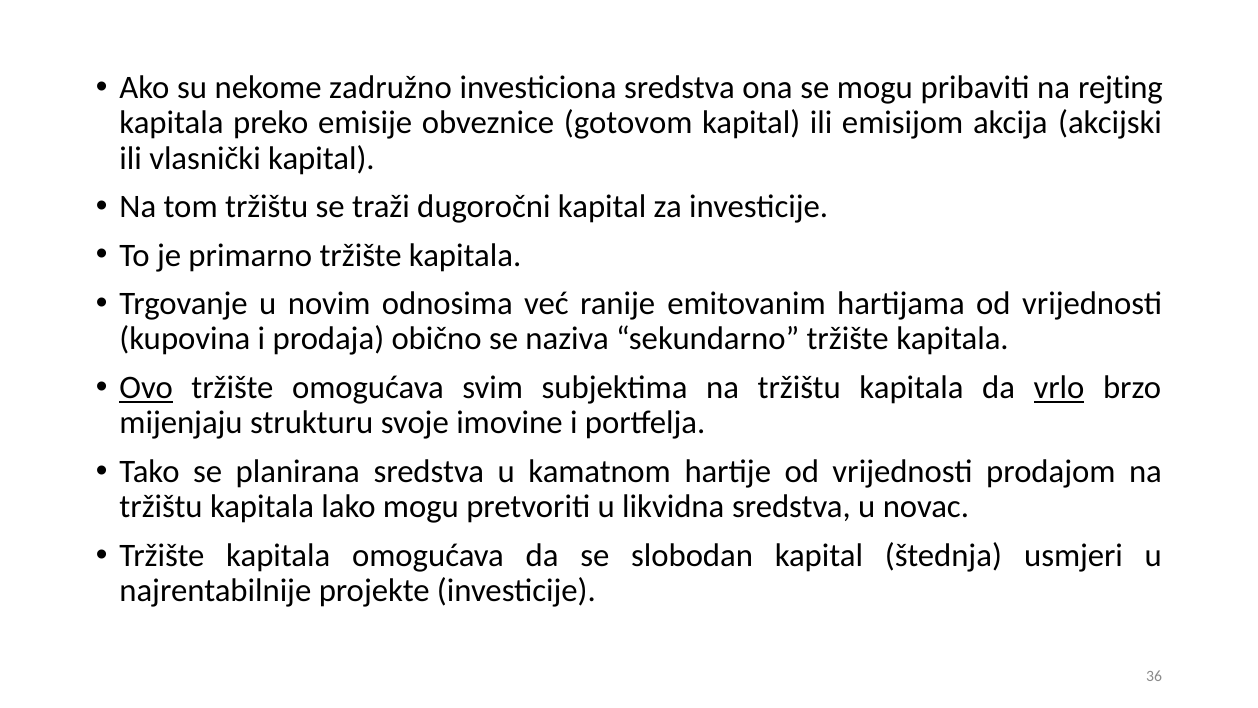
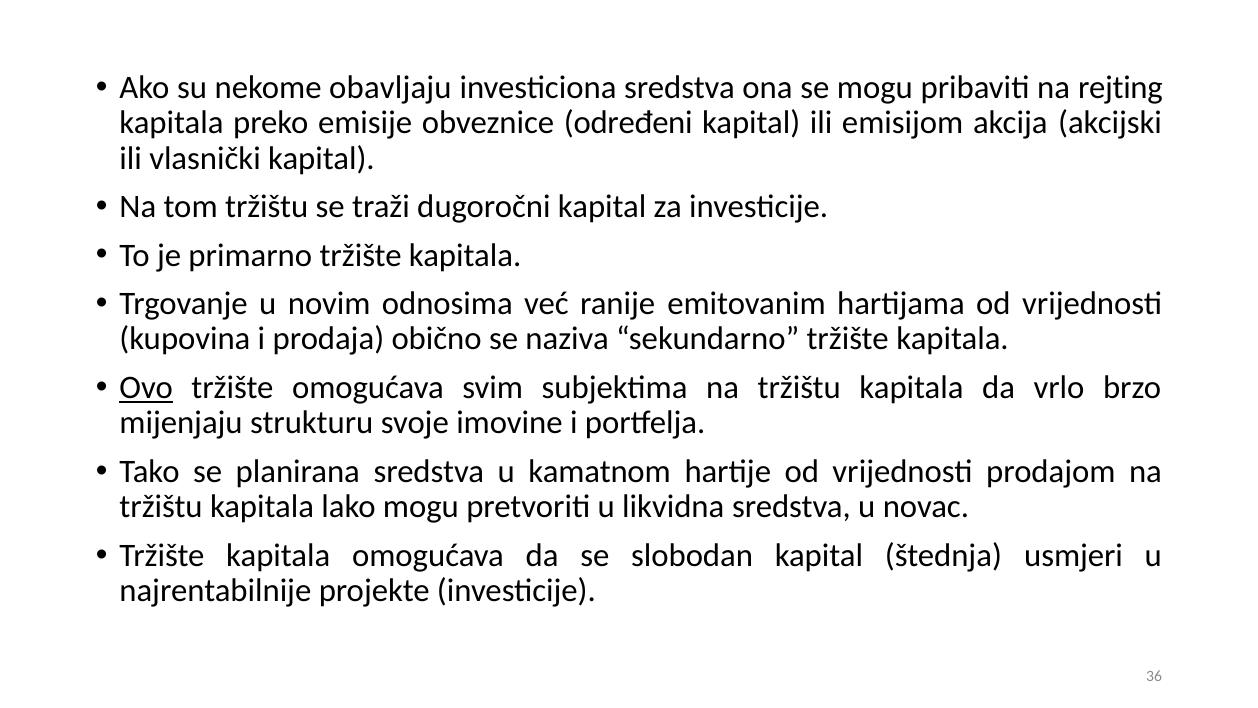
zadružno: zadružno -> obavljaju
gotovom: gotovom -> određeni
vrlo underline: present -> none
